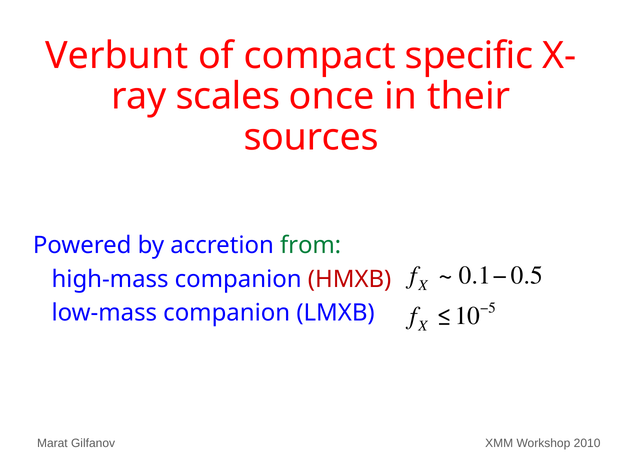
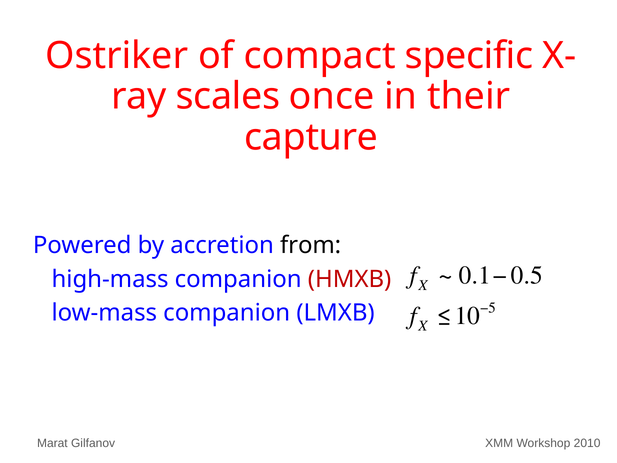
Verbunt: Verbunt -> Ostriker
sources: sources -> capture
from colour: green -> black
